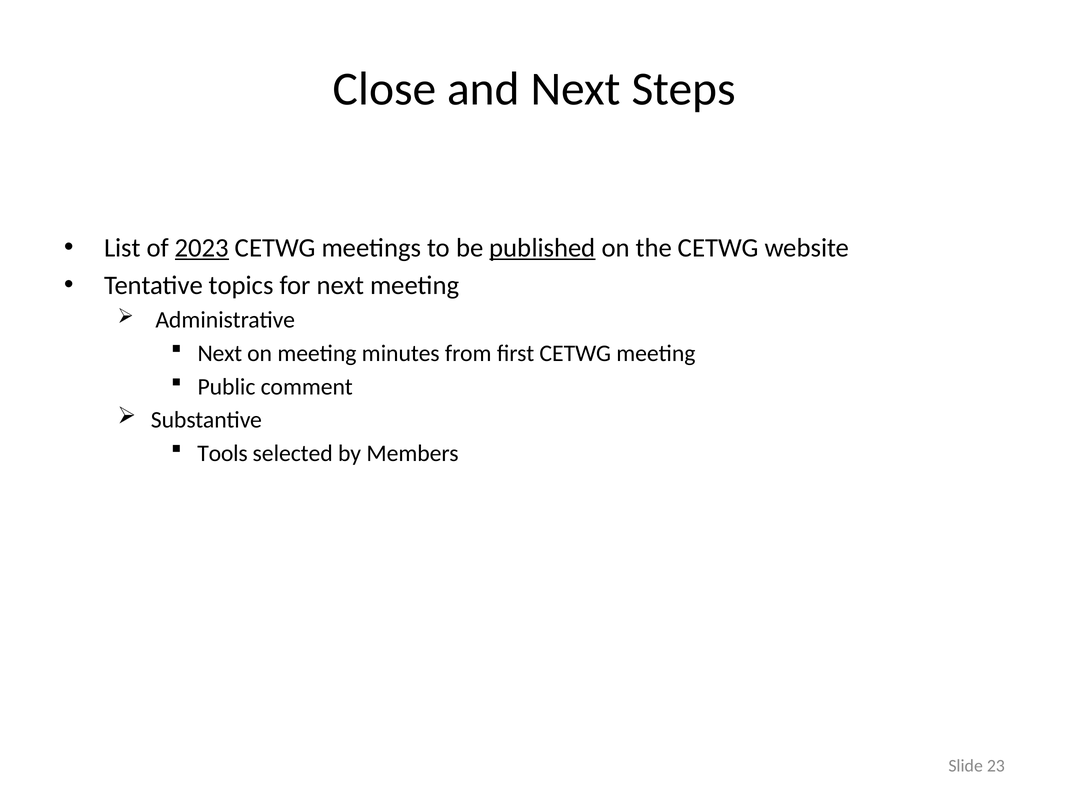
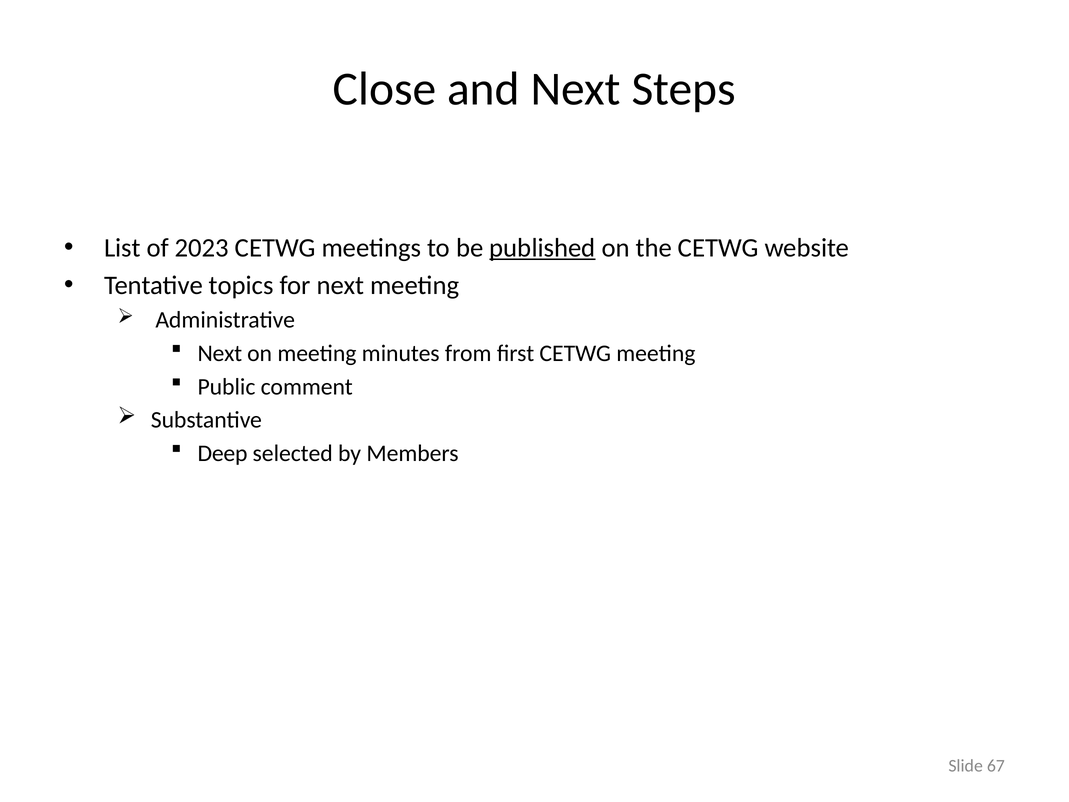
2023 underline: present -> none
Tools: Tools -> Deep
23: 23 -> 67
